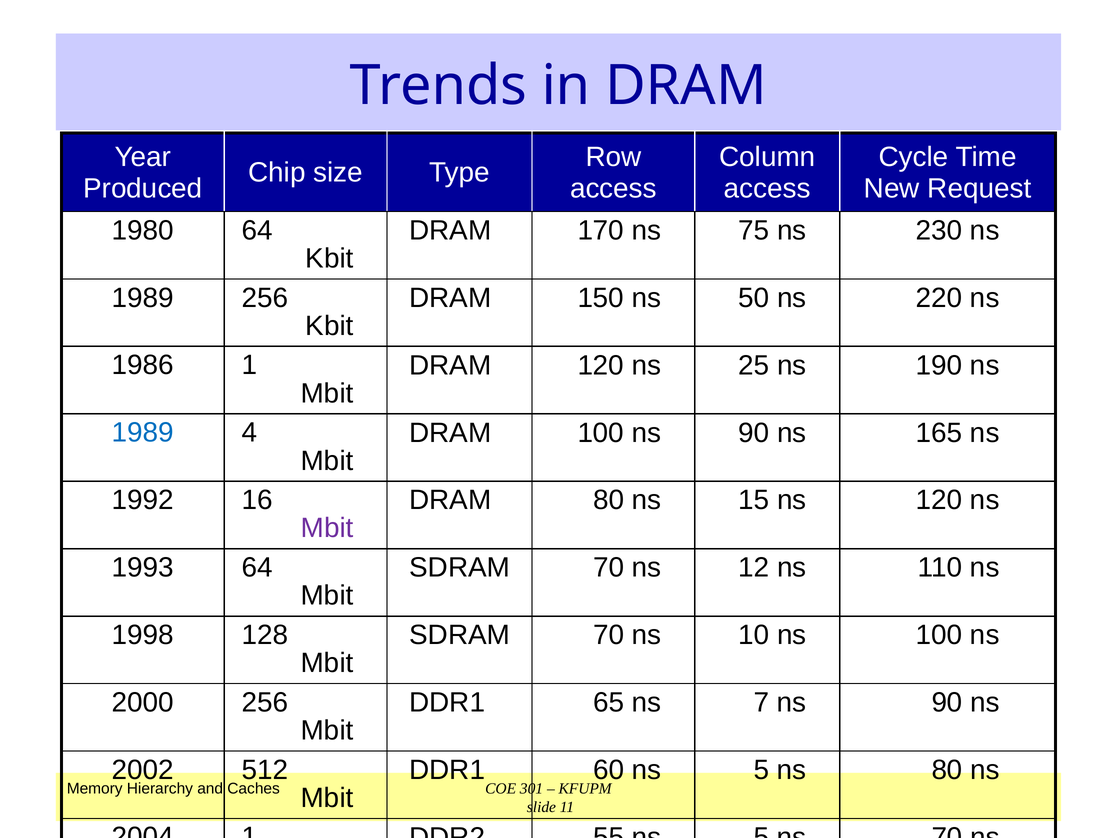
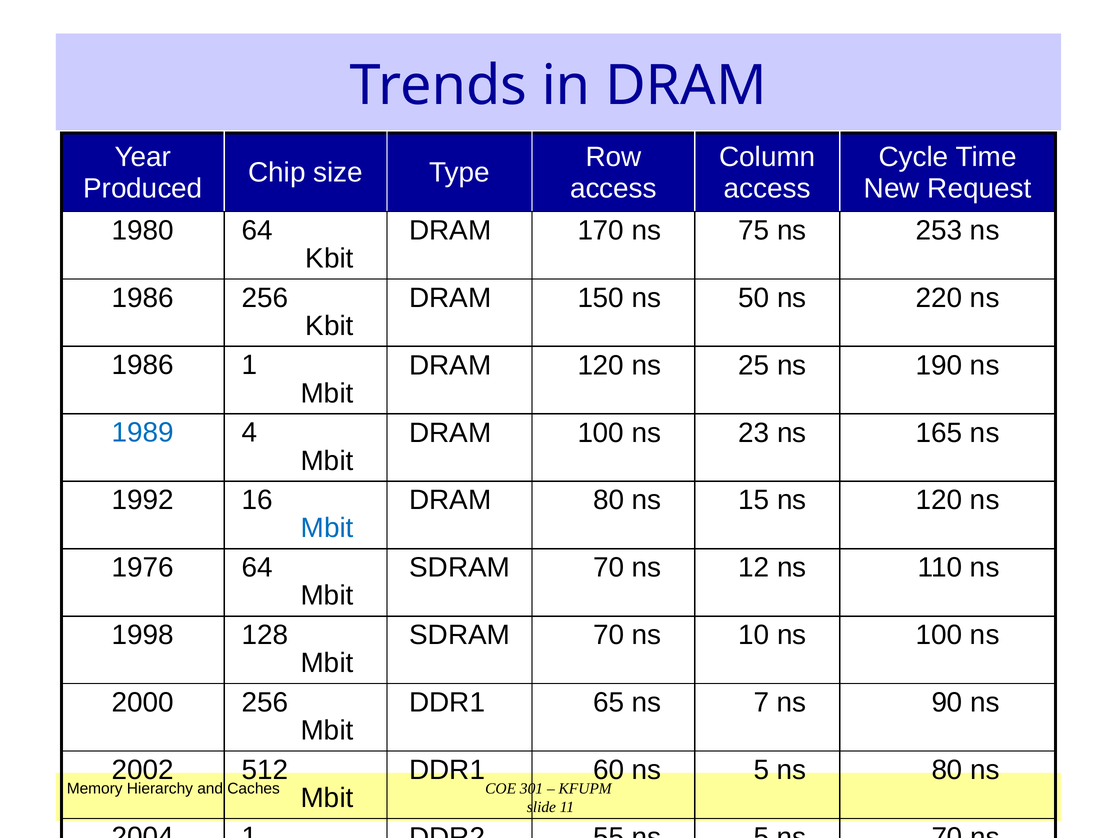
230: 230 -> 253
1989 at (143, 298): 1989 -> 1986
100 ns 90: 90 -> 23
Mbit at (327, 528) colour: purple -> blue
1993: 1993 -> 1976
